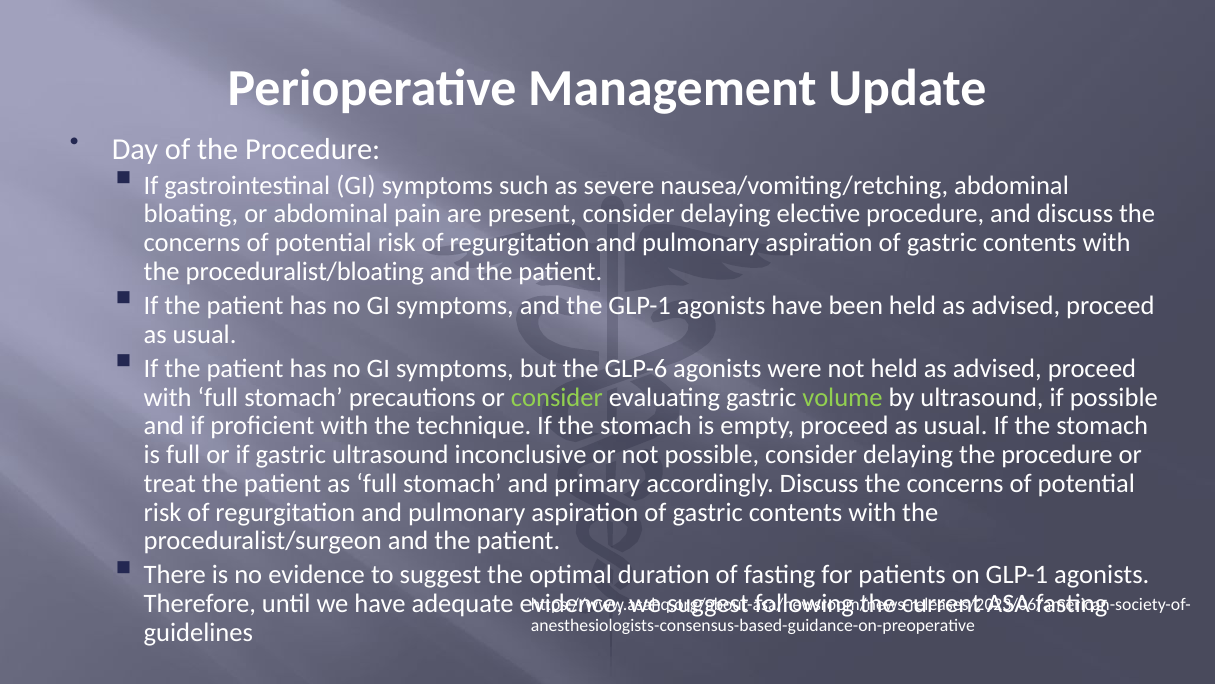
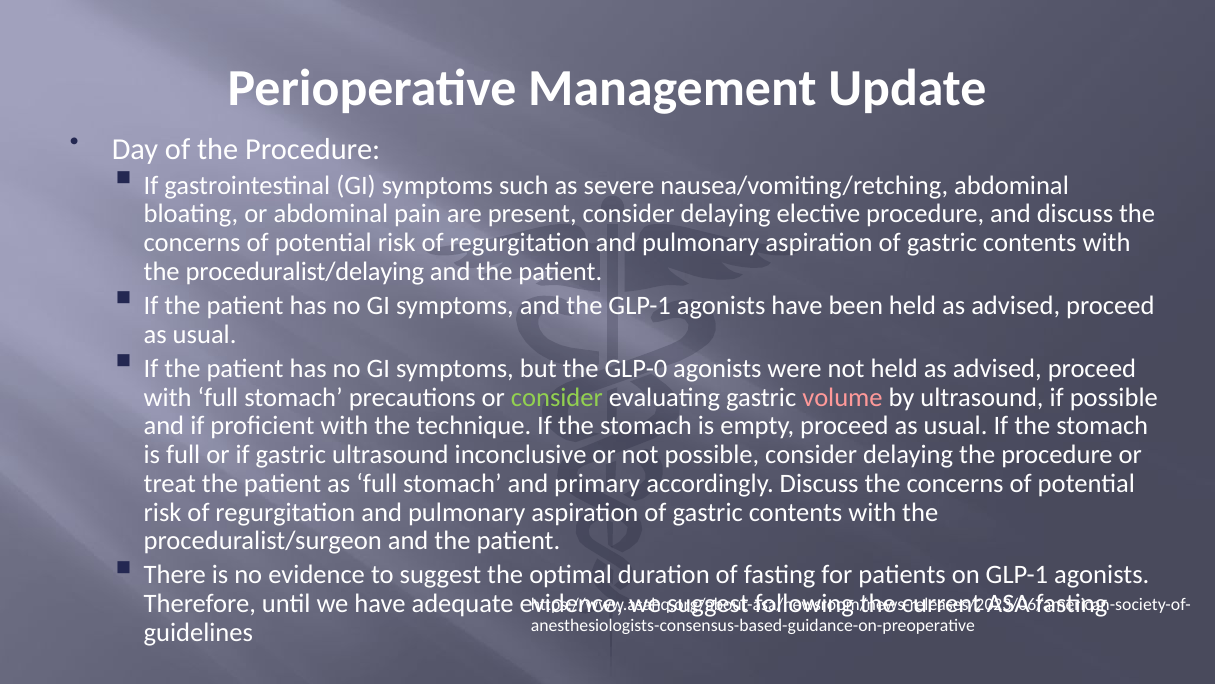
proceduralist/bloating: proceduralist/bloating -> proceduralist/delaying
GLP-6: GLP-6 -> GLP-0
volume colour: light green -> pink
